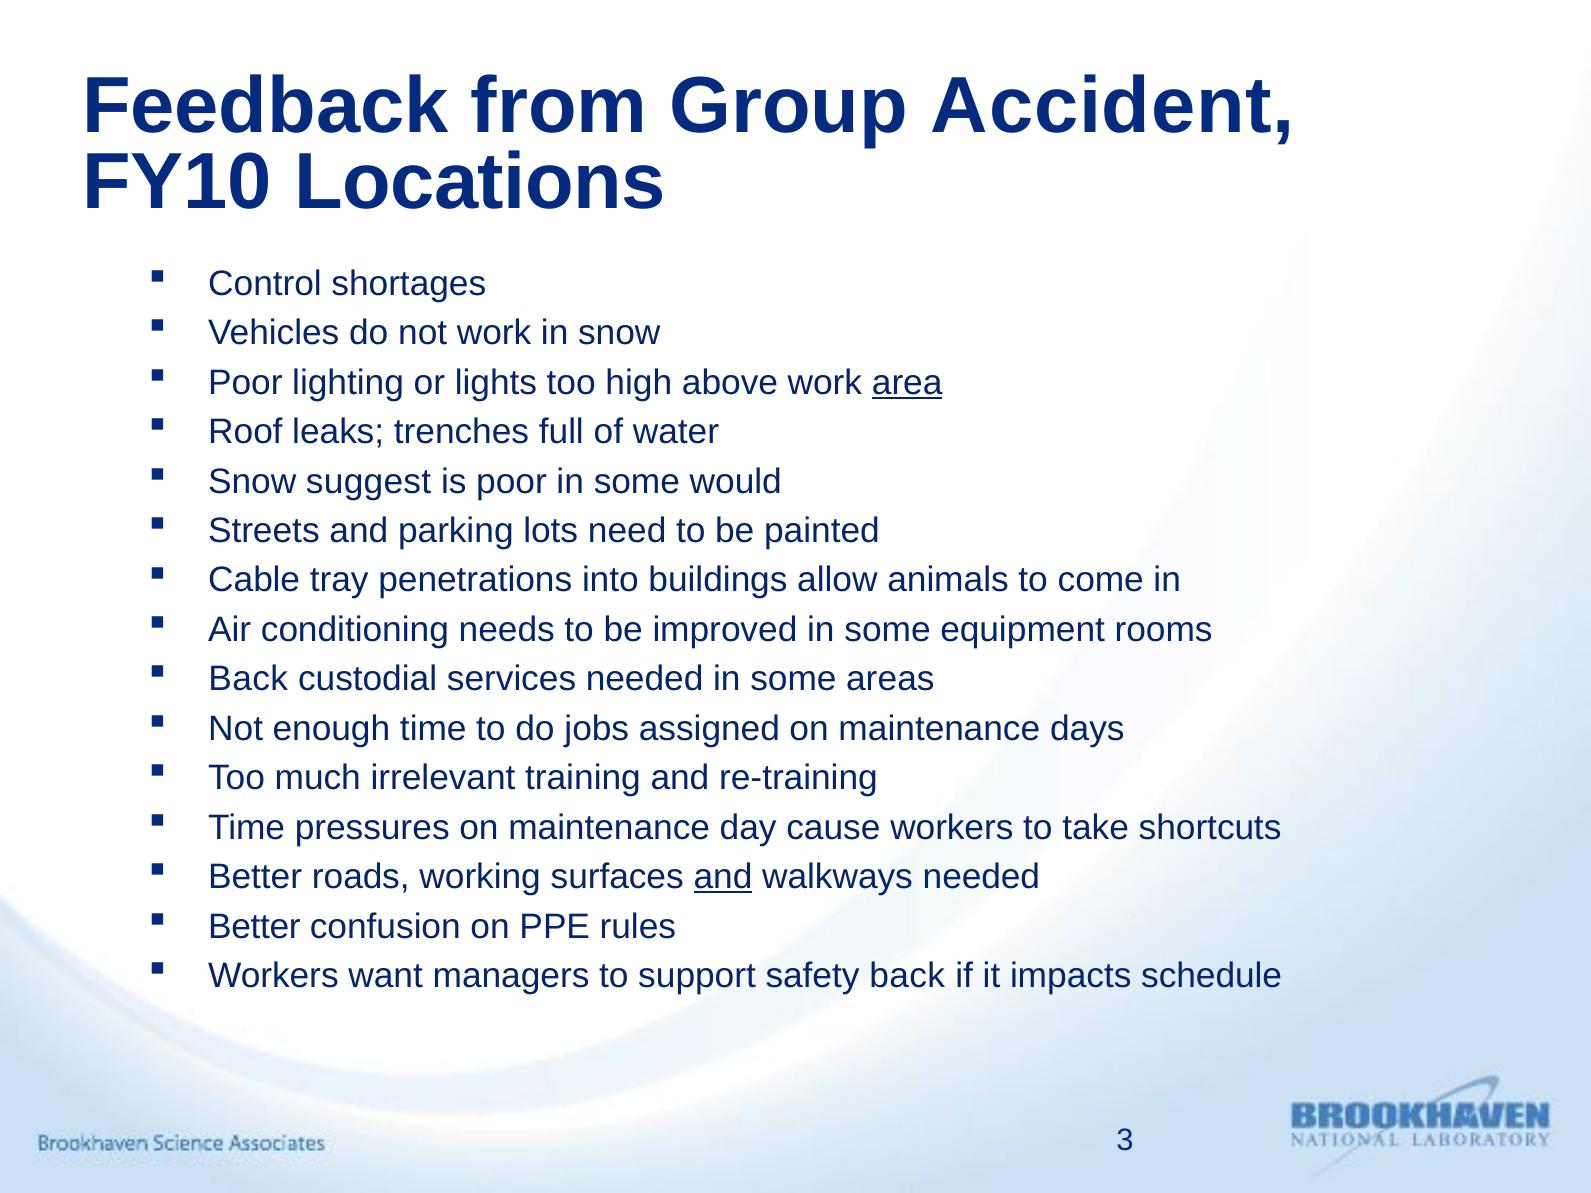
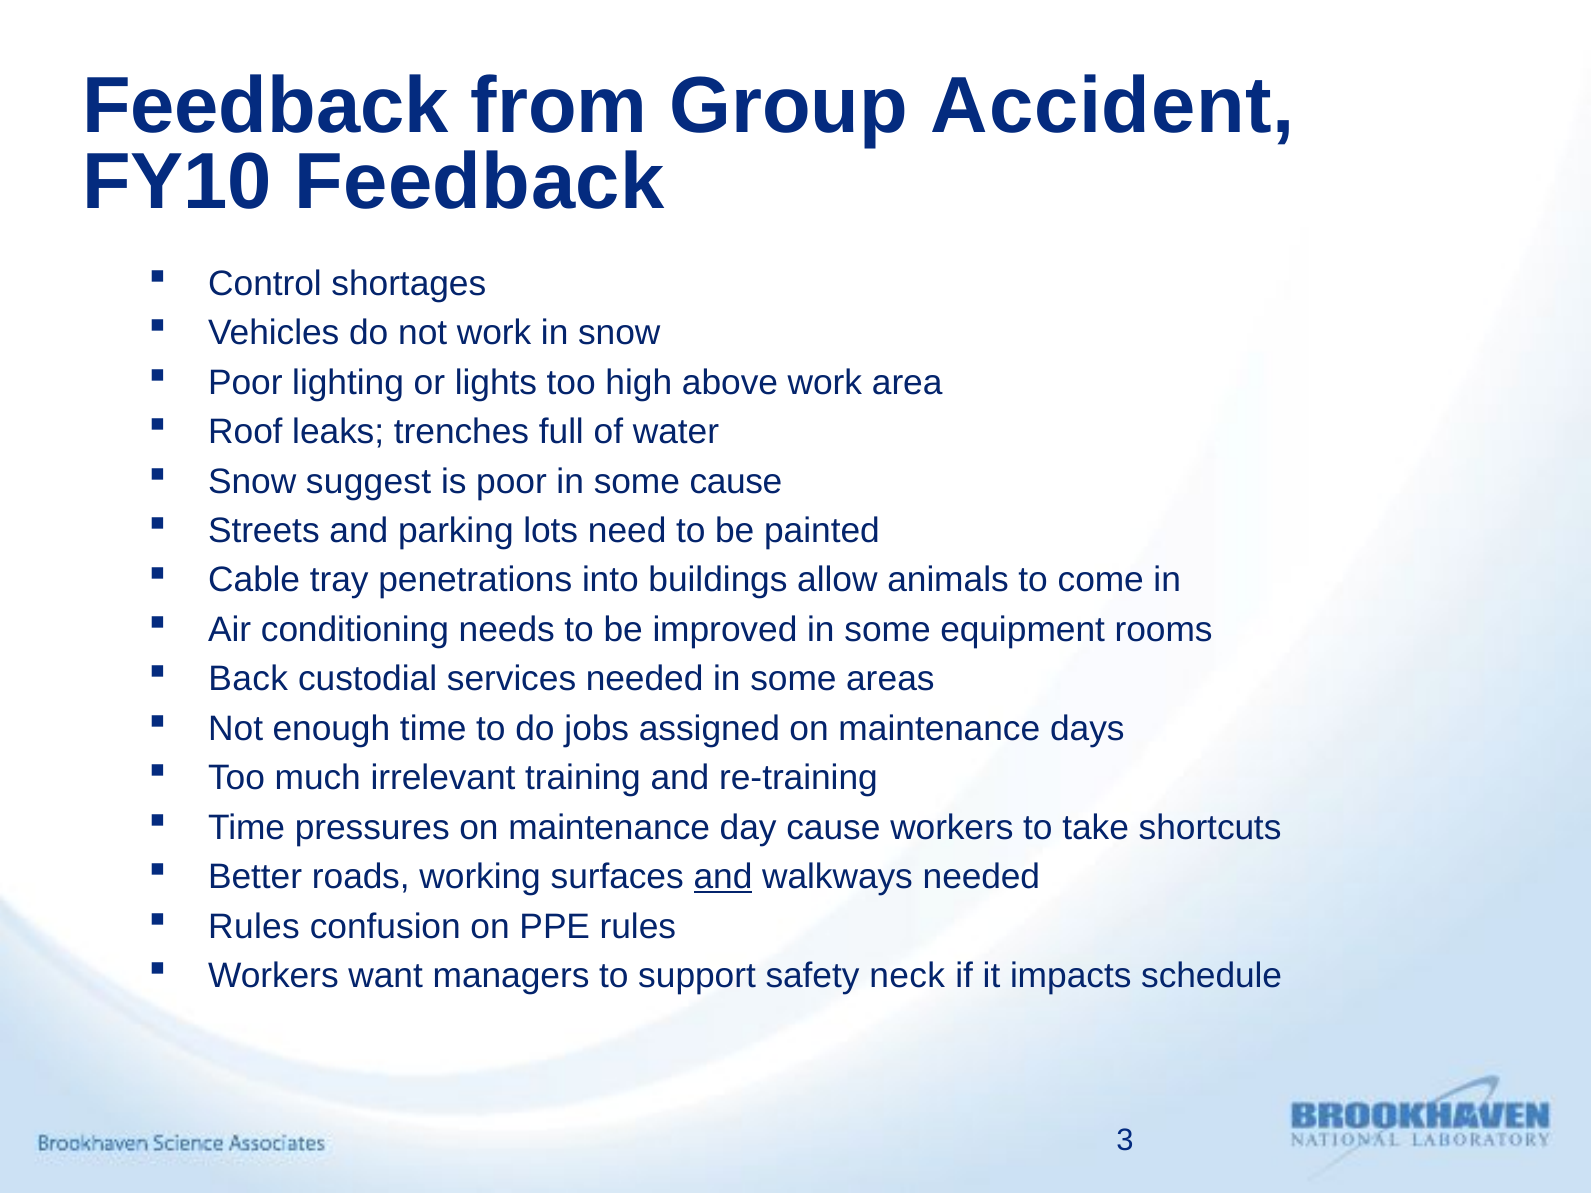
FY10 Locations: Locations -> Feedback
area underline: present -> none
some would: would -> cause
Better at (254, 927): Better -> Rules
safety back: back -> neck
